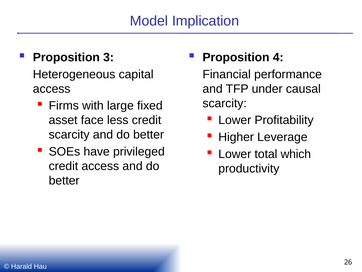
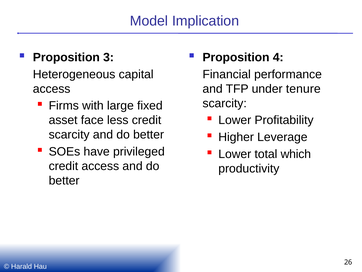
causal: causal -> tenure
